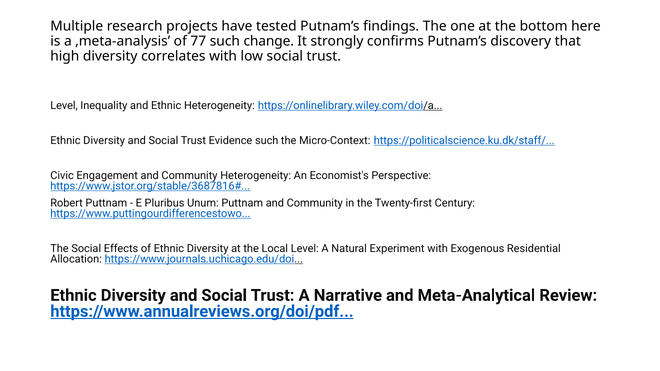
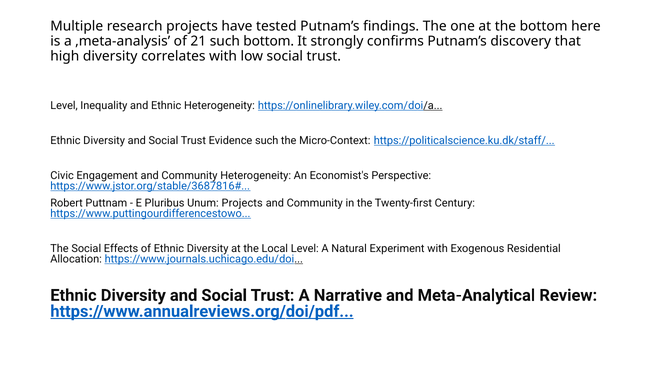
77: 77 -> 21
such change: change -> bottom
Unum Puttnam: Puttnam -> Projects
